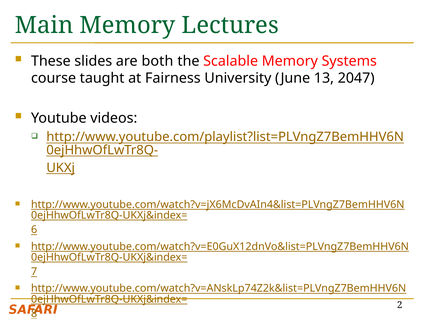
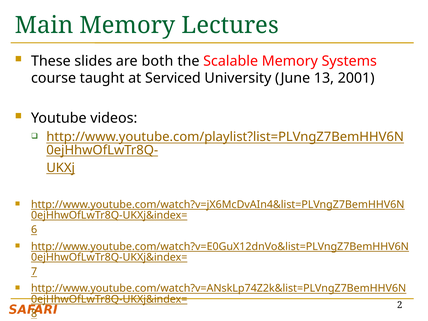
Fairness: Fairness -> Serviced
2047: 2047 -> 2001
